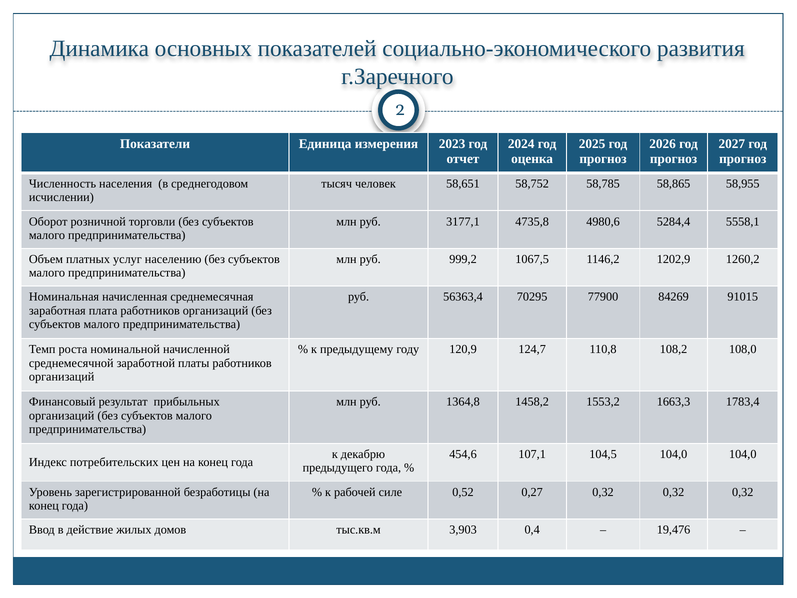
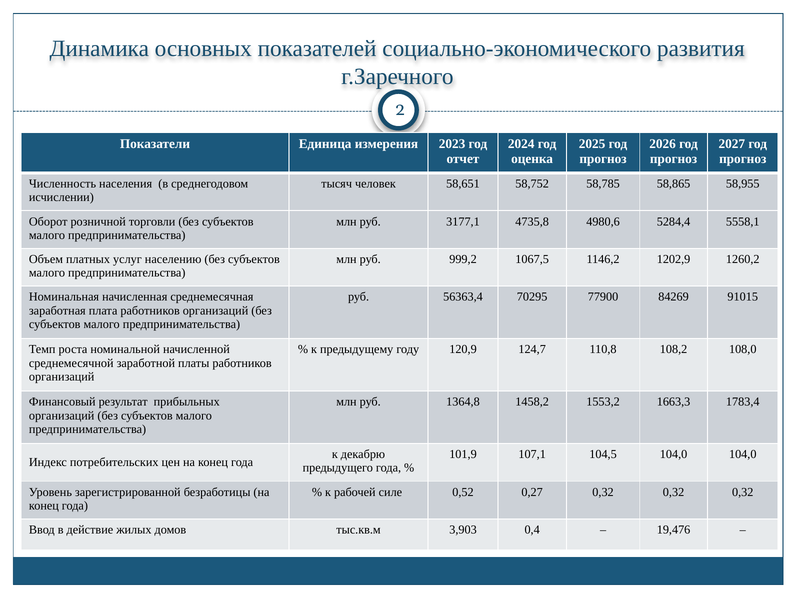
454,6: 454,6 -> 101,9
